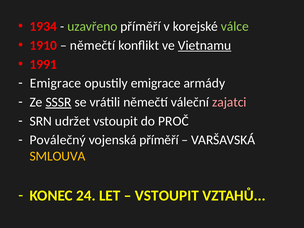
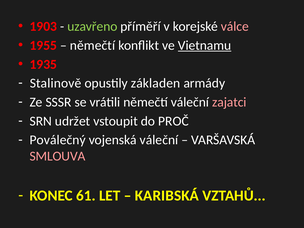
1934: 1934 -> 1903
válce colour: light green -> pink
1910: 1910 -> 1955
1991: 1991 -> 1935
Emigrace at (55, 83): Emigrace -> Stalinově
opustily emigrace: emigrace -> základen
SSSR underline: present -> none
vojenská příměří: příměří -> váleční
SMLOUVA colour: yellow -> pink
24: 24 -> 61
VSTOUPIT at (167, 196): VSTOUPIT -> KARIBSKÁ
